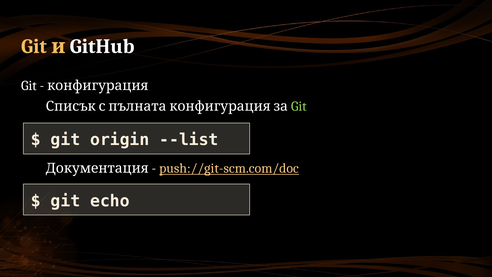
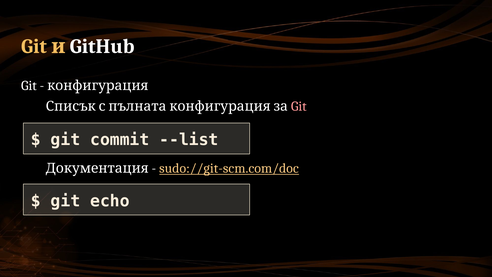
Git at (299, 106) colour: light green -> pink
origin: origin -> commit
push://git-scm.com/doc: push://git-scm.com/doc -> sudo://git-scm.com/doc
